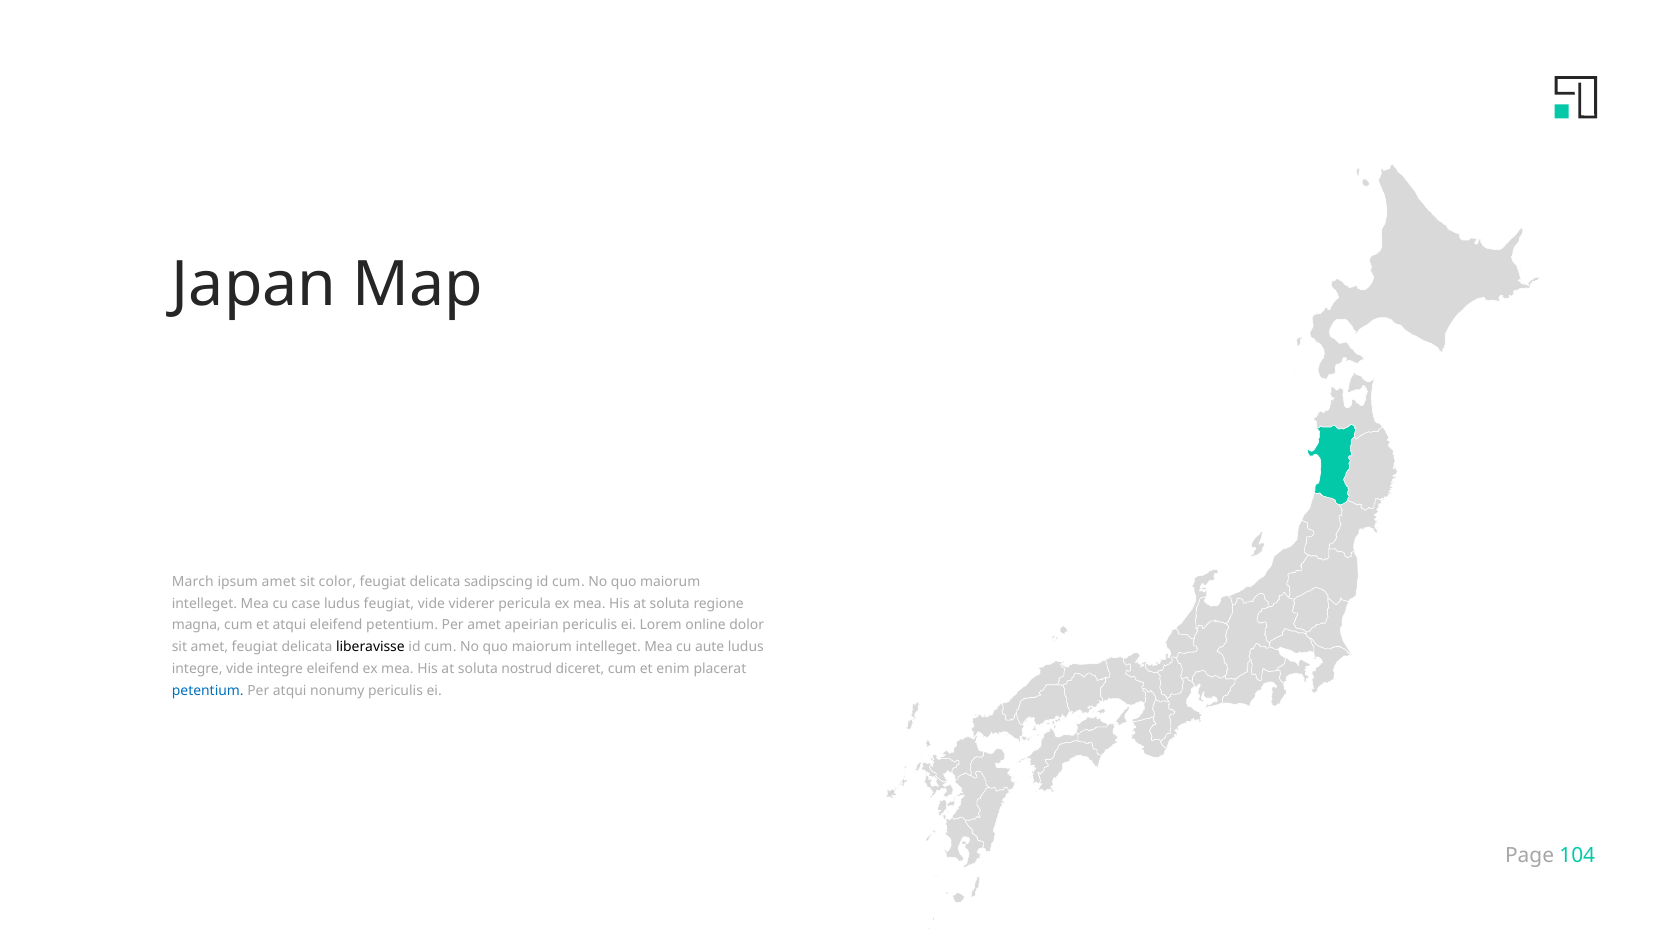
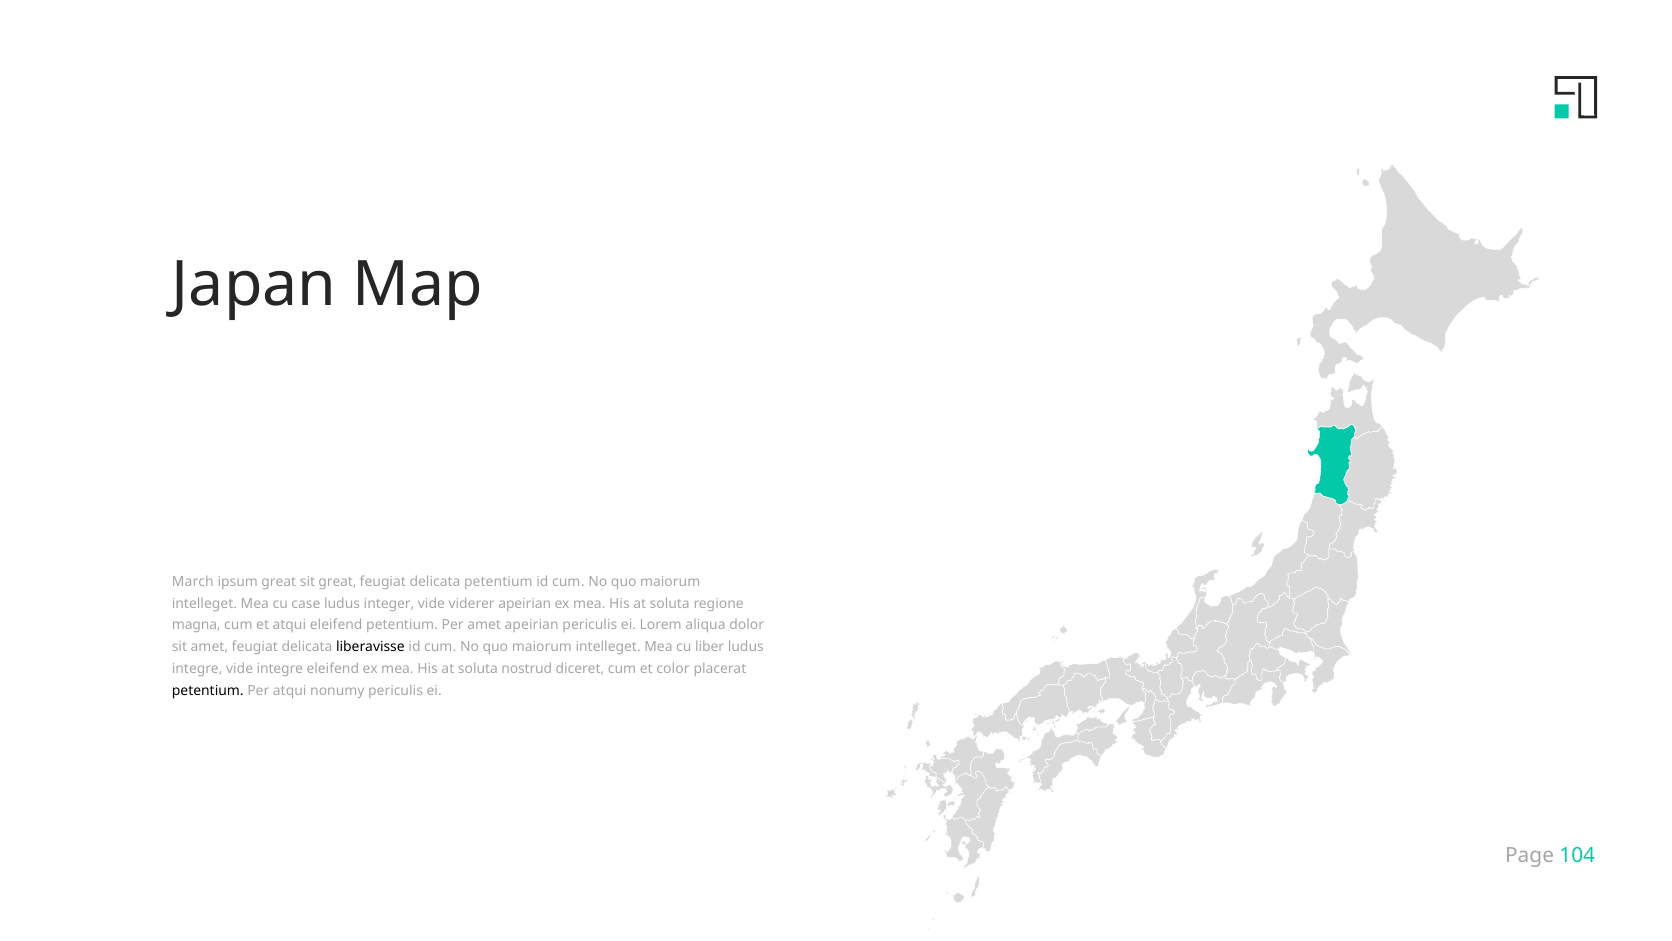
ipsum amet: amet -> great
sit color: color -> great
delicata sadipscing: sadipscing -> petentium
ludus feugiat: feugiat -> integer
viderer pericula: pericula -> apeirian
online: online -> aliqua
aute: aute -> liber
enim: enim -> color
petentium at (208, 690) colour: blue -> black
